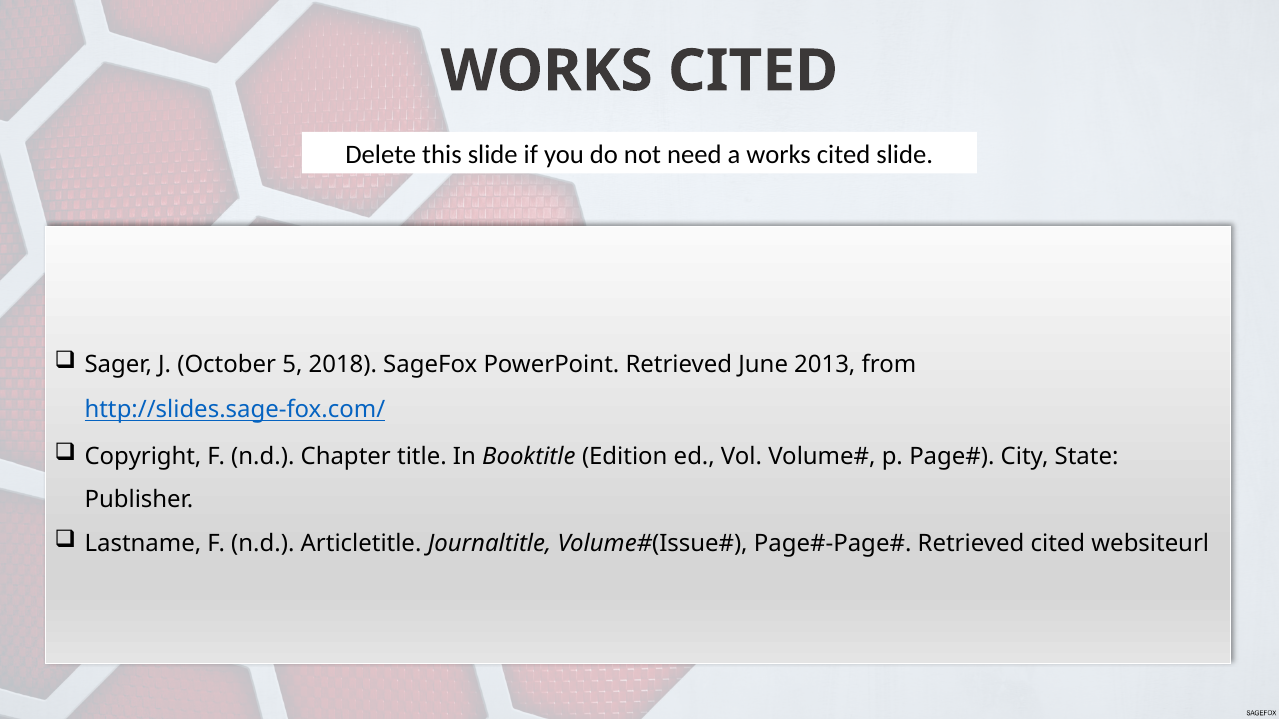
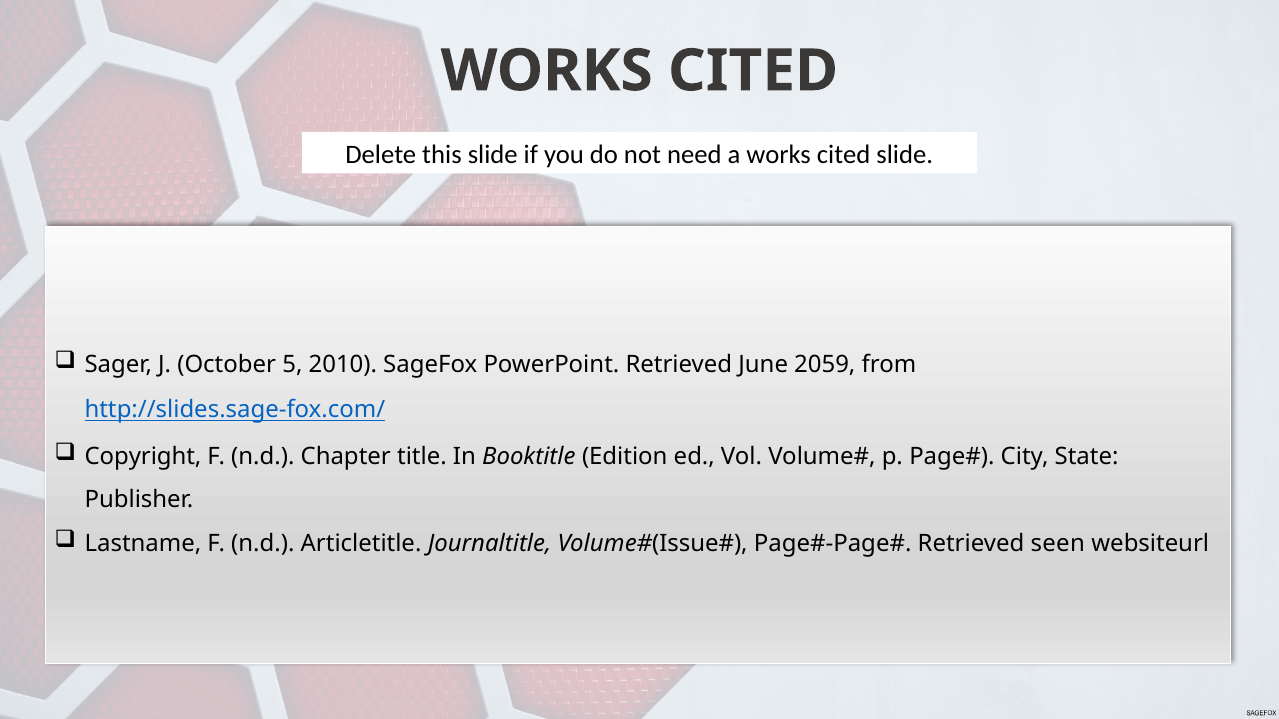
2018: 2018 -> 2010
2013: 2013 -> 2059
Retrieved cited: cited -> seen
